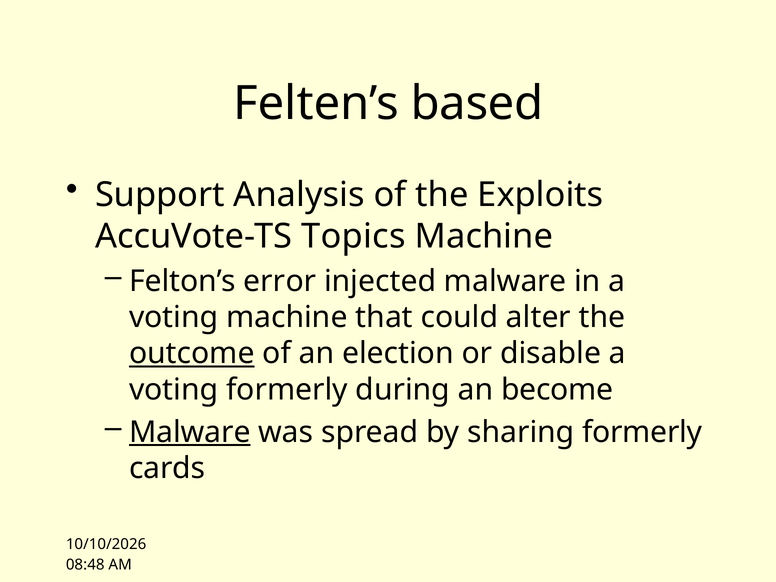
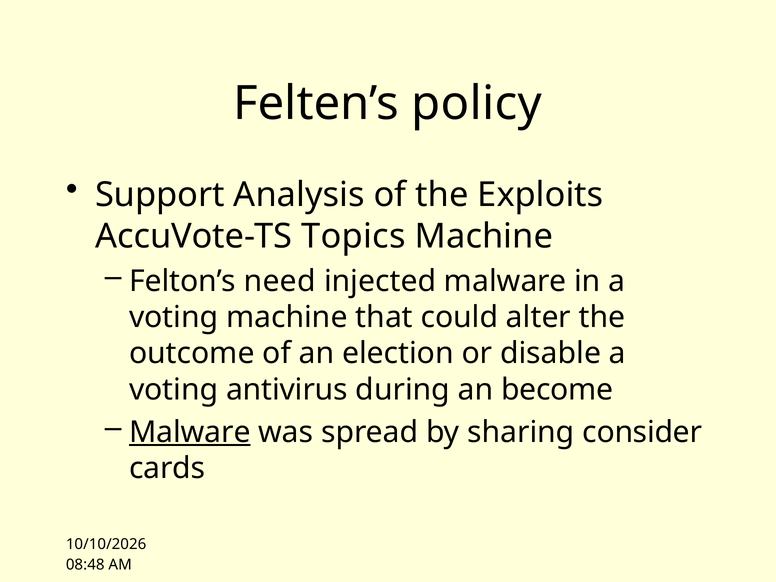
based: based -> policy
error: error -> need
outcome underline: present -> none
voting formerly: formerly -> antivirus
sharing formerly: formerly -> consider
